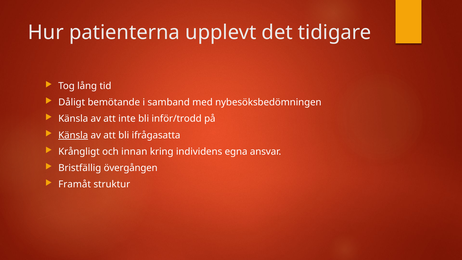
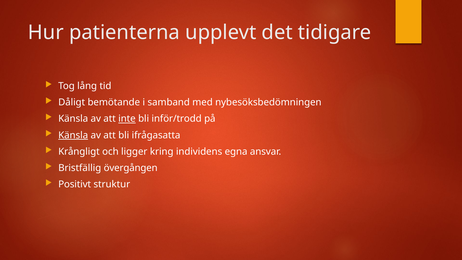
inte underline: none -> present
innan: innan -> ligger
Framåt: Framåt -> Positivt
